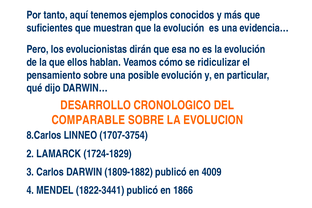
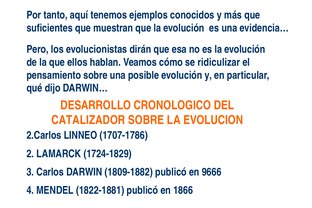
COMPARABLE: COMPARABLE -> CATALIZADOR
8.Carlos: 8.Carlos -> 2.Carlos
1707-3754: 1707-3754 -> 1707-1786
4009: 4009 -> 9666
1822-3441: 1822-3441 -> 1822-1881
